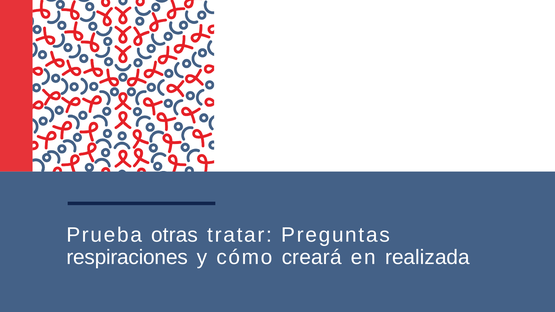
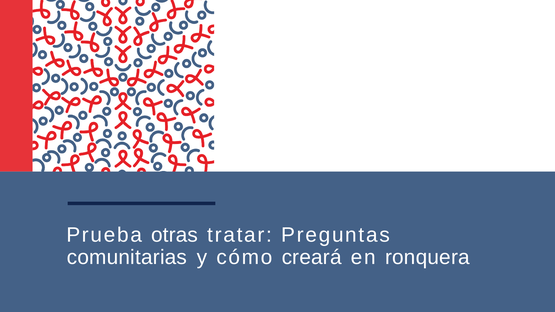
respiraciones: respiraciones -> comunitarias
realizada: realizada -> ronquera
